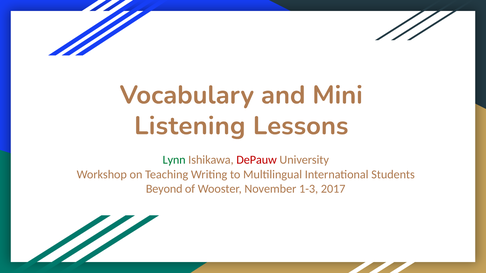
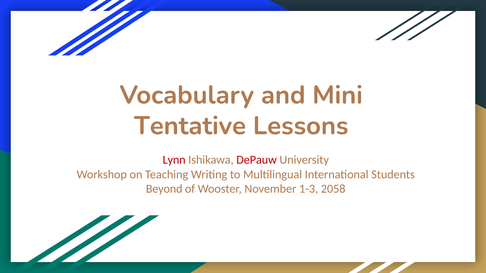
Listening: Listening -> Tentative
Lynn colour: green -> red
2017: 2017 -> 2058
